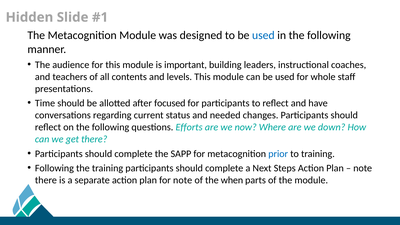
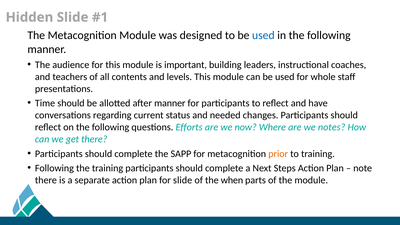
after focused: focused -> manner
down: down -> notes
prior colour: blue -> orange
for note: note -> slide
